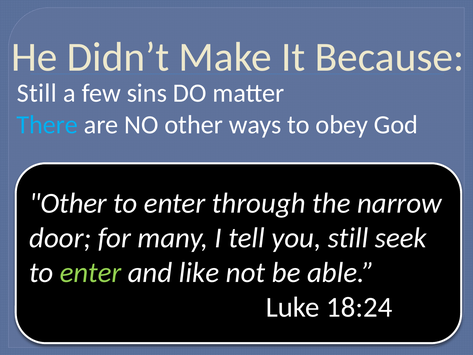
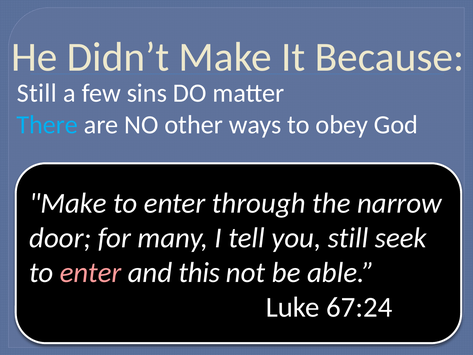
Other at (68, 203): Other -> Make
enter at (91, 272) colour: light green -> pink
like: like -> this
18:24: 18:24 -> 67:24
